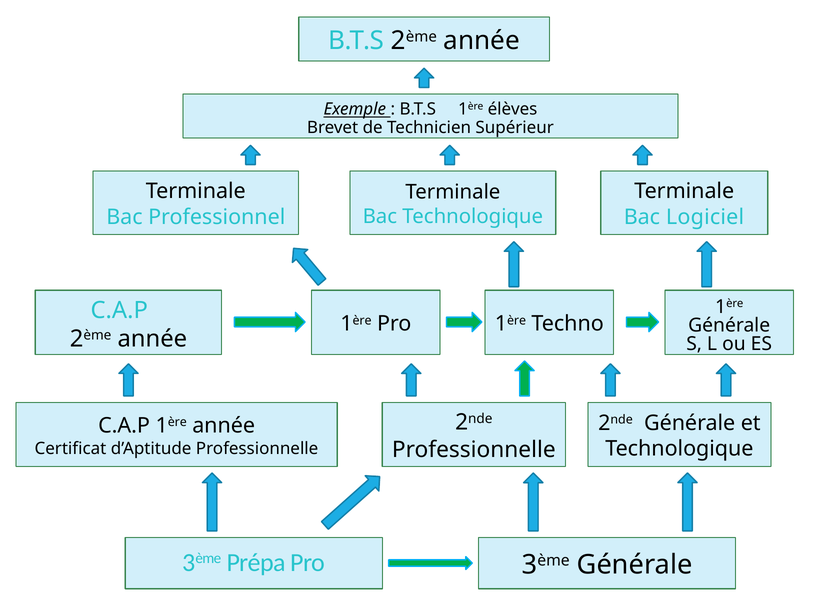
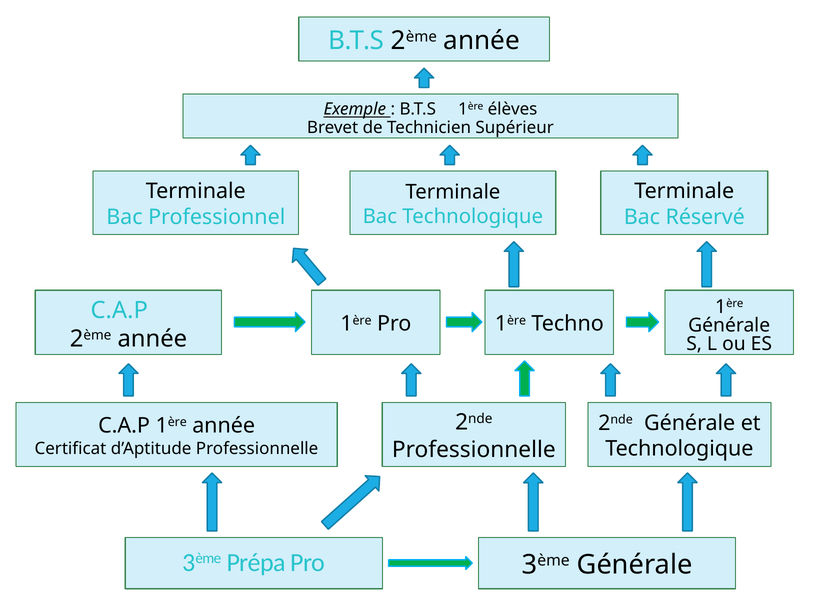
Logiciel: Logiciel -> Réservé
